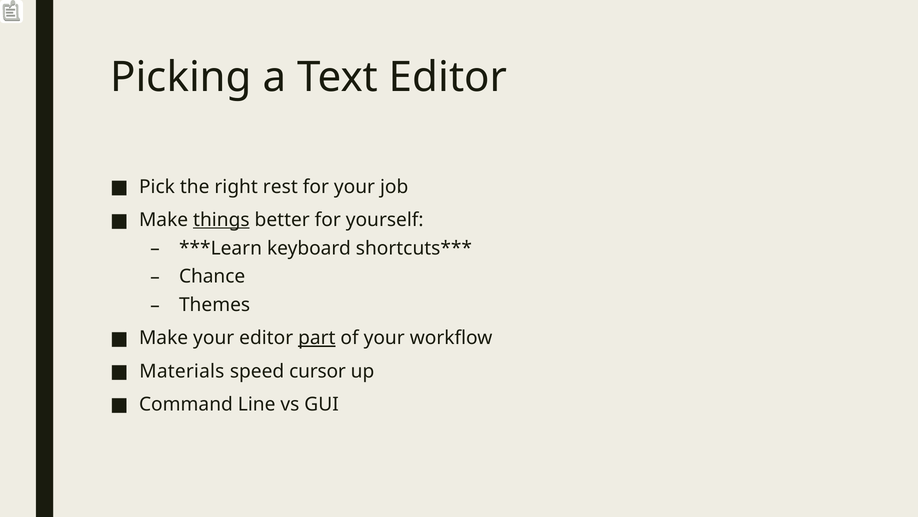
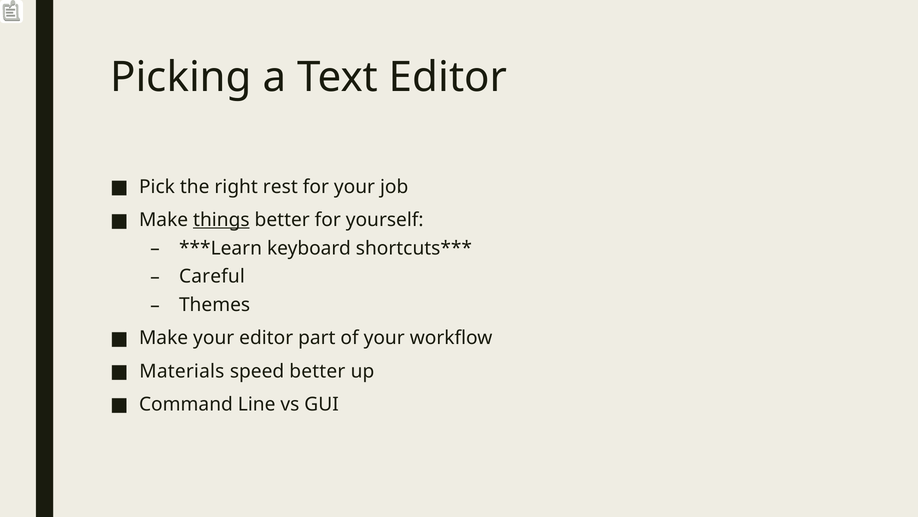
Chance: Chance -> Careful
part underline: present -> none
speed cursor: cursor -> better
